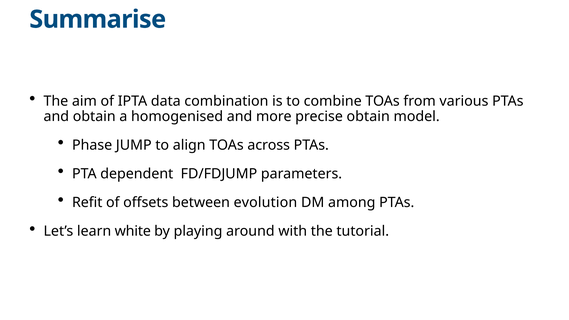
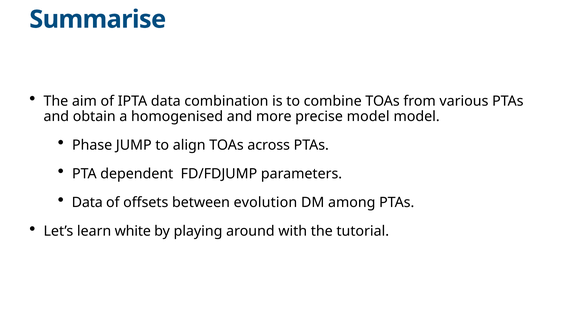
precise obtain: obtain -> model
Refit at (87, 203): Refit -> Data
